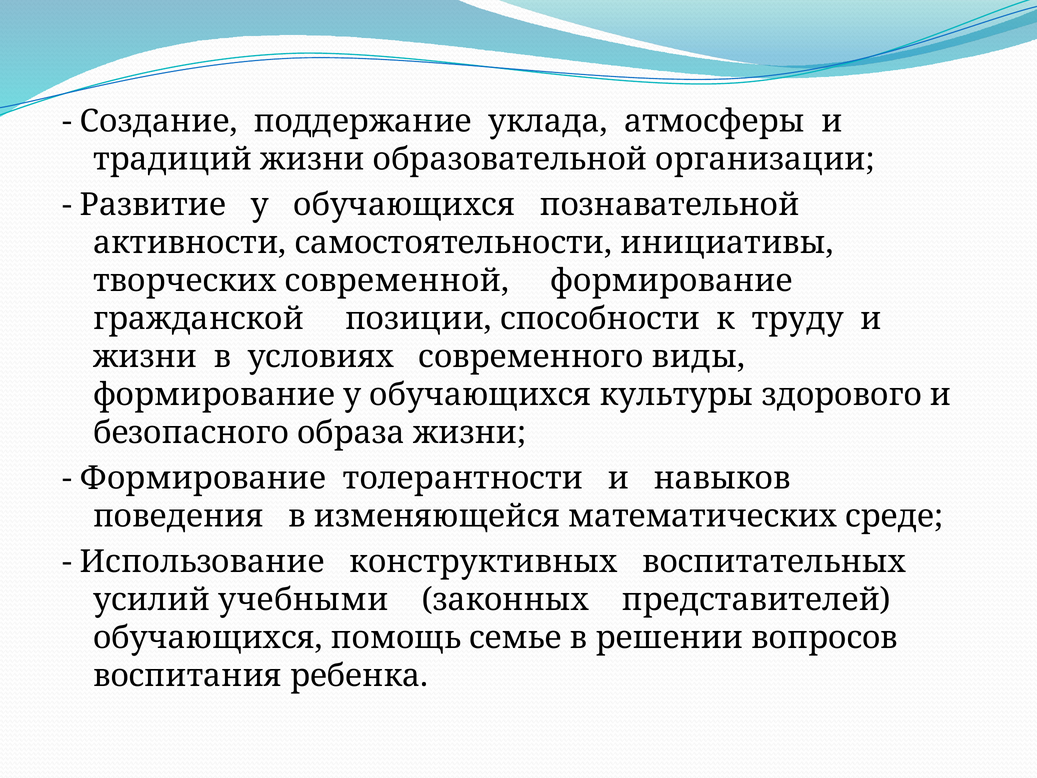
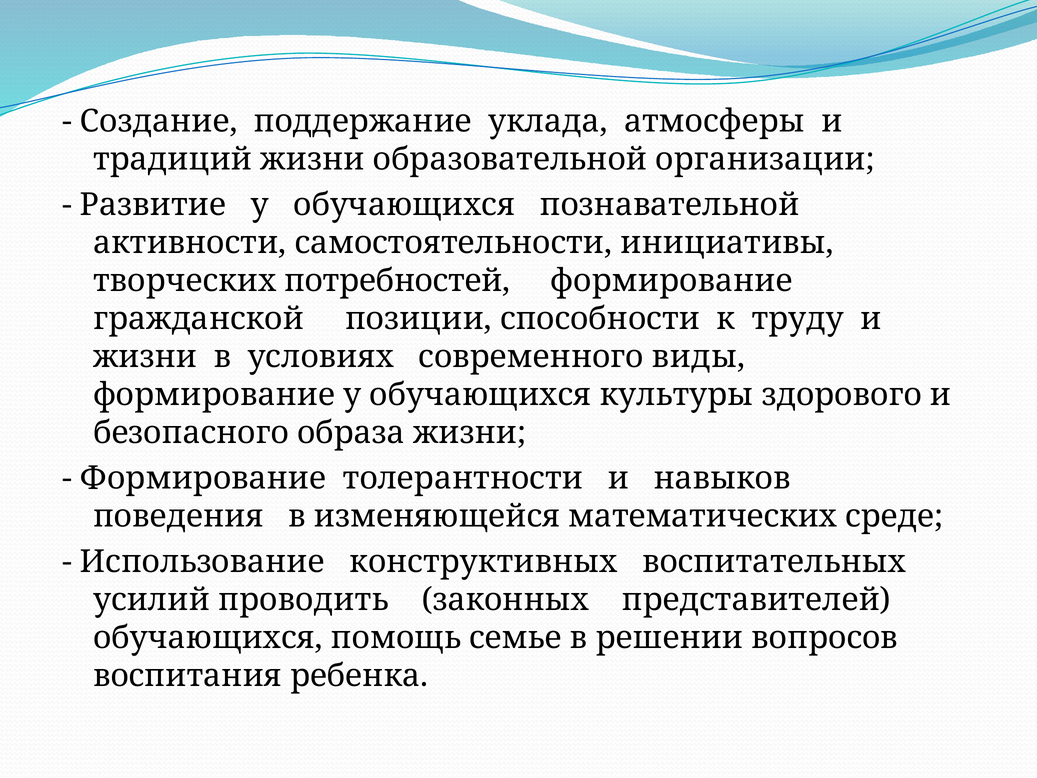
современной: современной -> потребностей
учебными: учебными -> проводить
